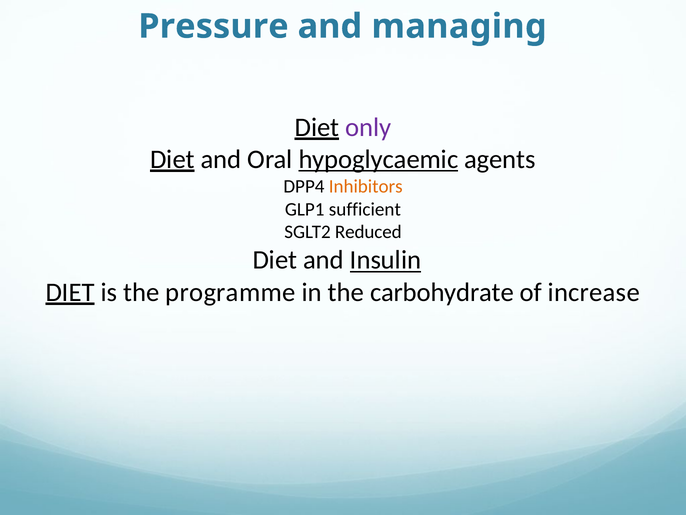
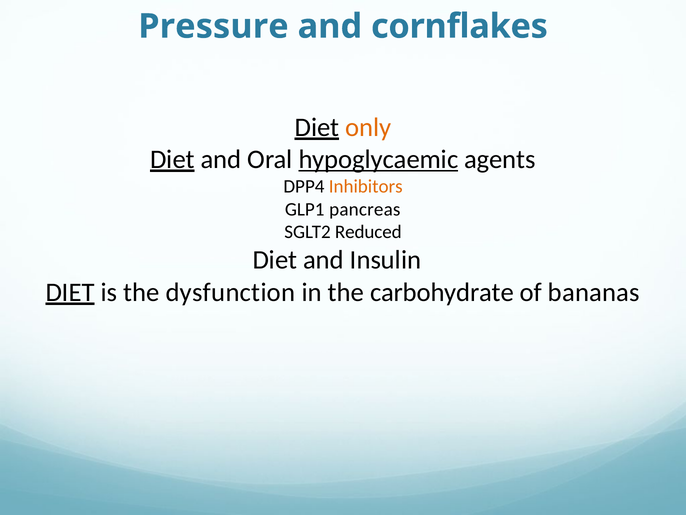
managing: managing -> cornflakes
only colour: purple -> orange
sufficient: sufficient -> pancreas
Insulin underline: present -> none
programme: programme -> dysfunction
increase: increase -> bananas
